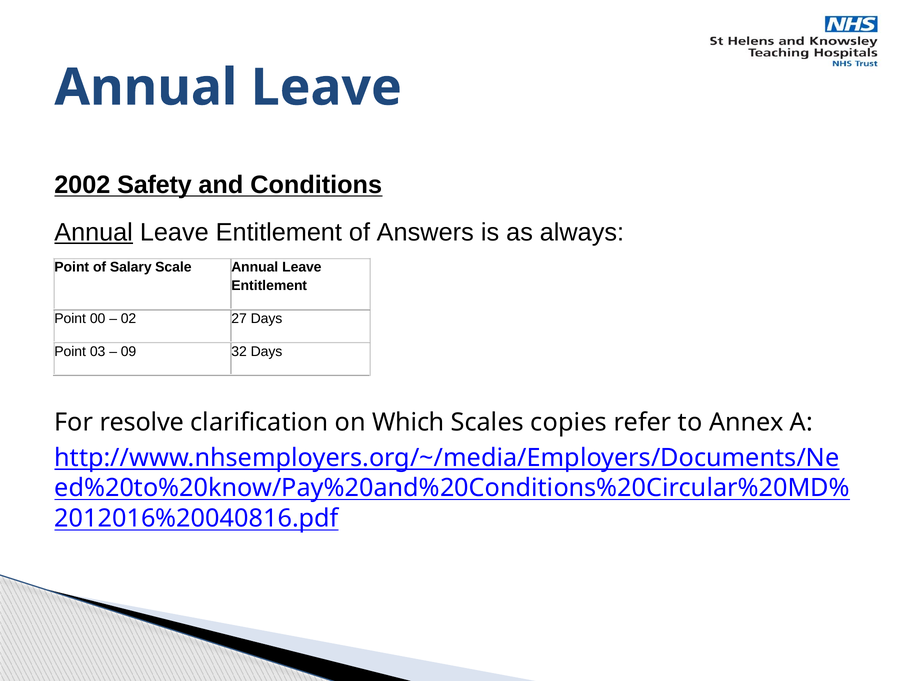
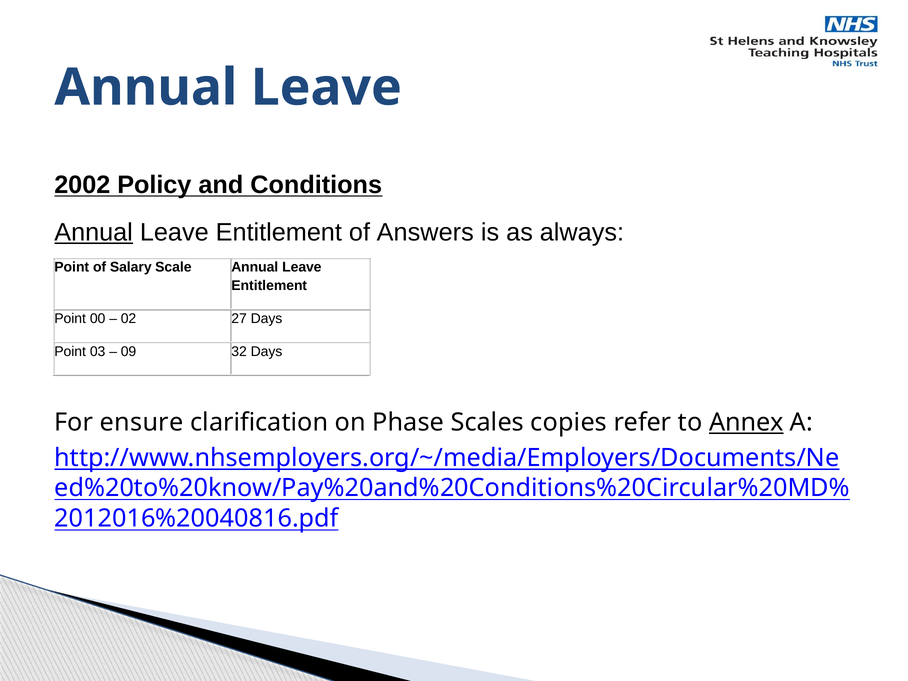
Safety: Safety -> Policy
resolve: resolve -> ensure
Which: Which -> Phase
Annex underline: none -> present
